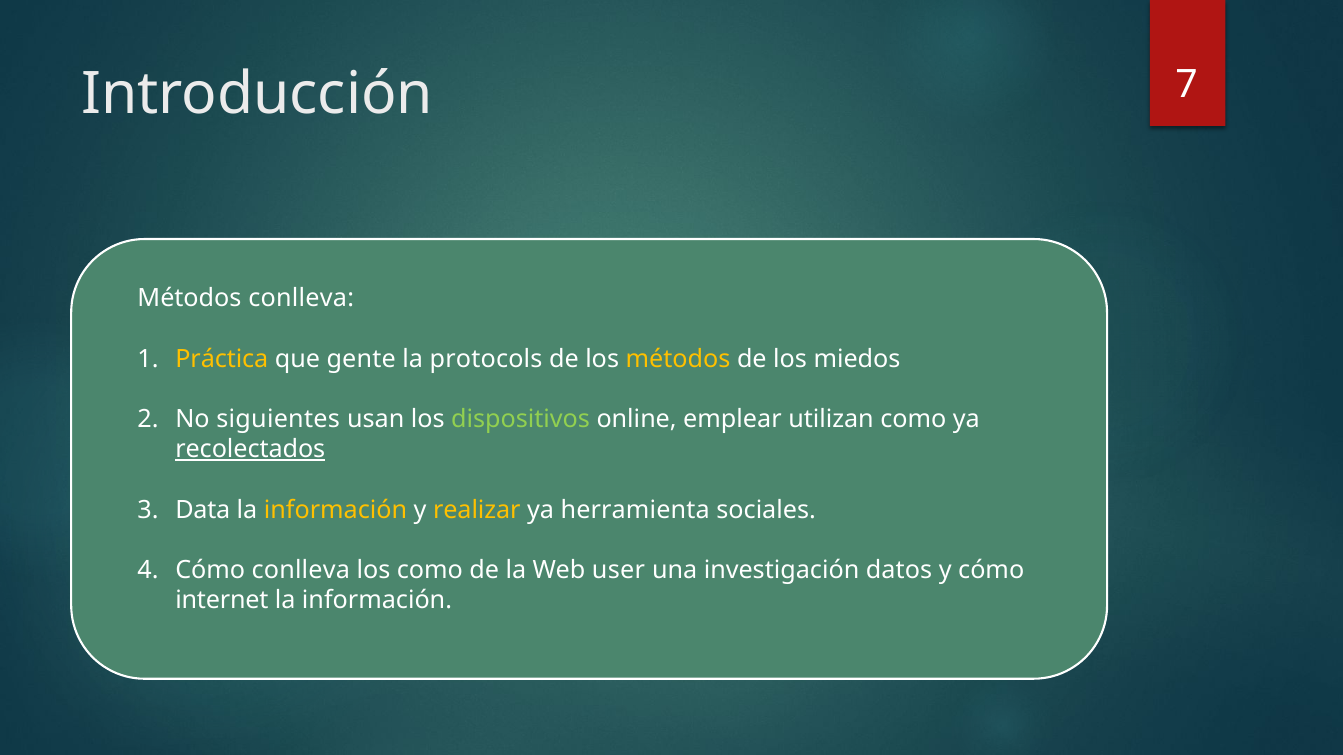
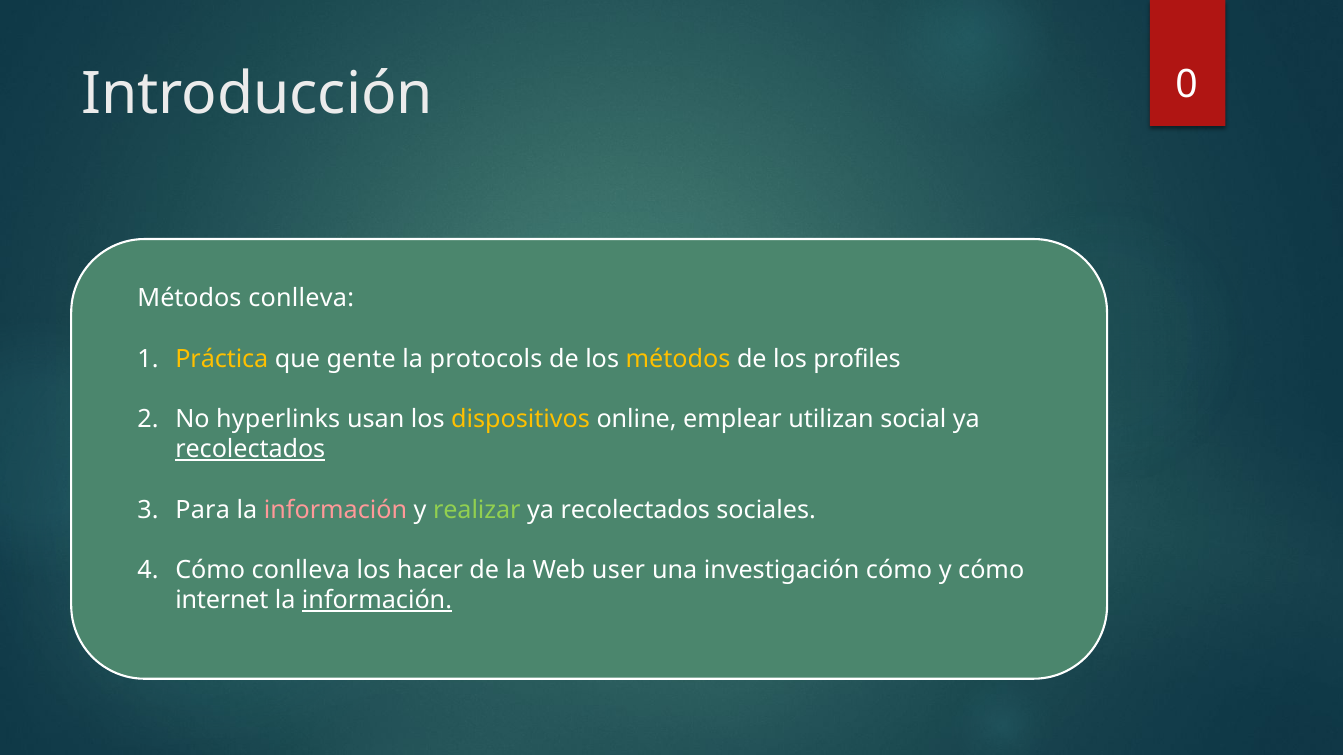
7: 7 -> 0
miedos: miedos -> profiles
siguientes: siguientes -> hyperlinks
dispositivos colour: light green -> yellow
utilizan como: como -> social
Data: Data -> Para
información at (336, 510) colour: yellow -> pink
realizar colour: yellow -> light green
herramienta at (635, 510): herramienta -> recolectados
los como: como -> hacer
investigación datos: datos -> cómo
información at (377, 601) underline: none -> present
